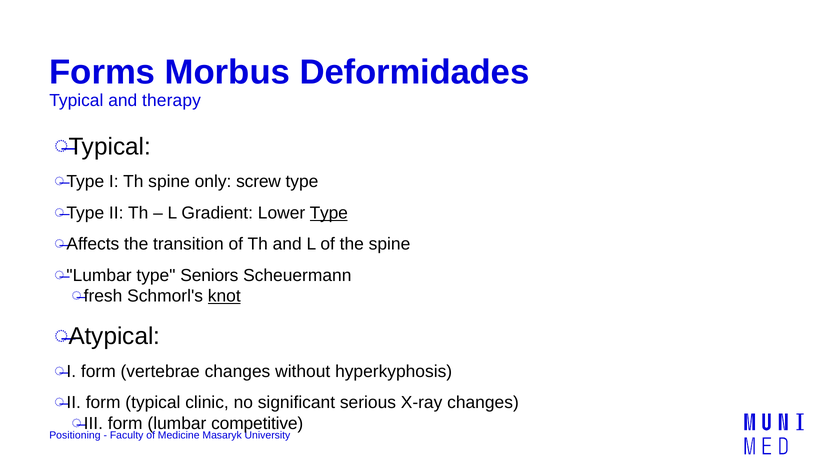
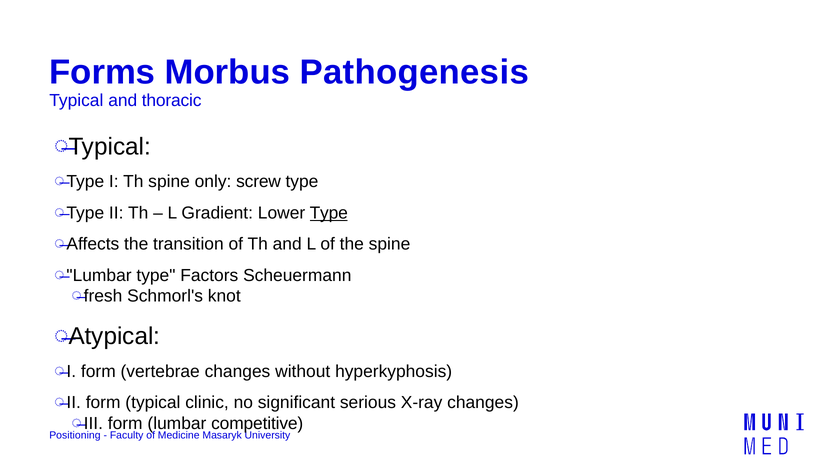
Deformidades: Deformidades -> Pathogenesis
therapy: therapy -> thoracic
Seniors: Seniors -> Factors
knot underline: present -> none
